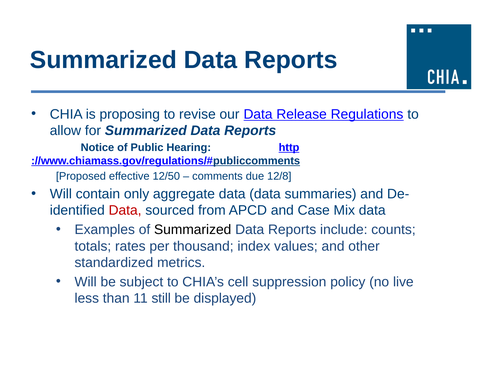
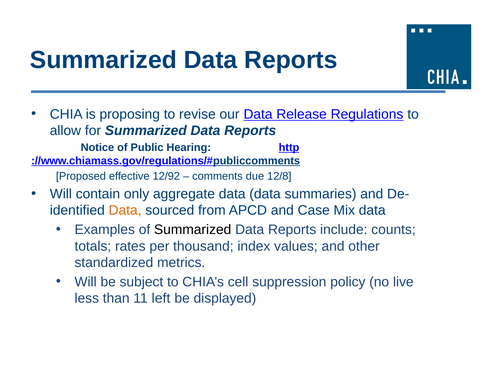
12/50: 12/50 -> 12/92
Data at (125, 211) colour: red -> orange
still: still -> left
